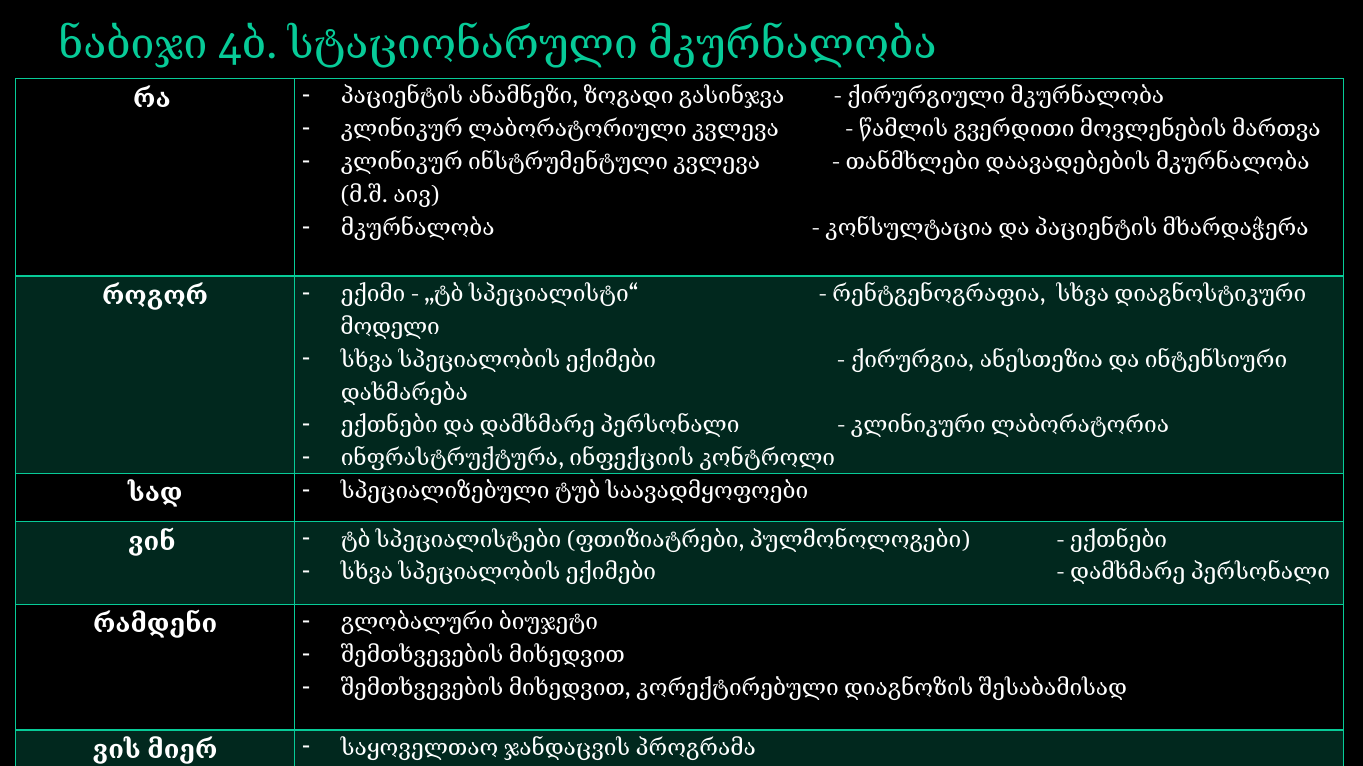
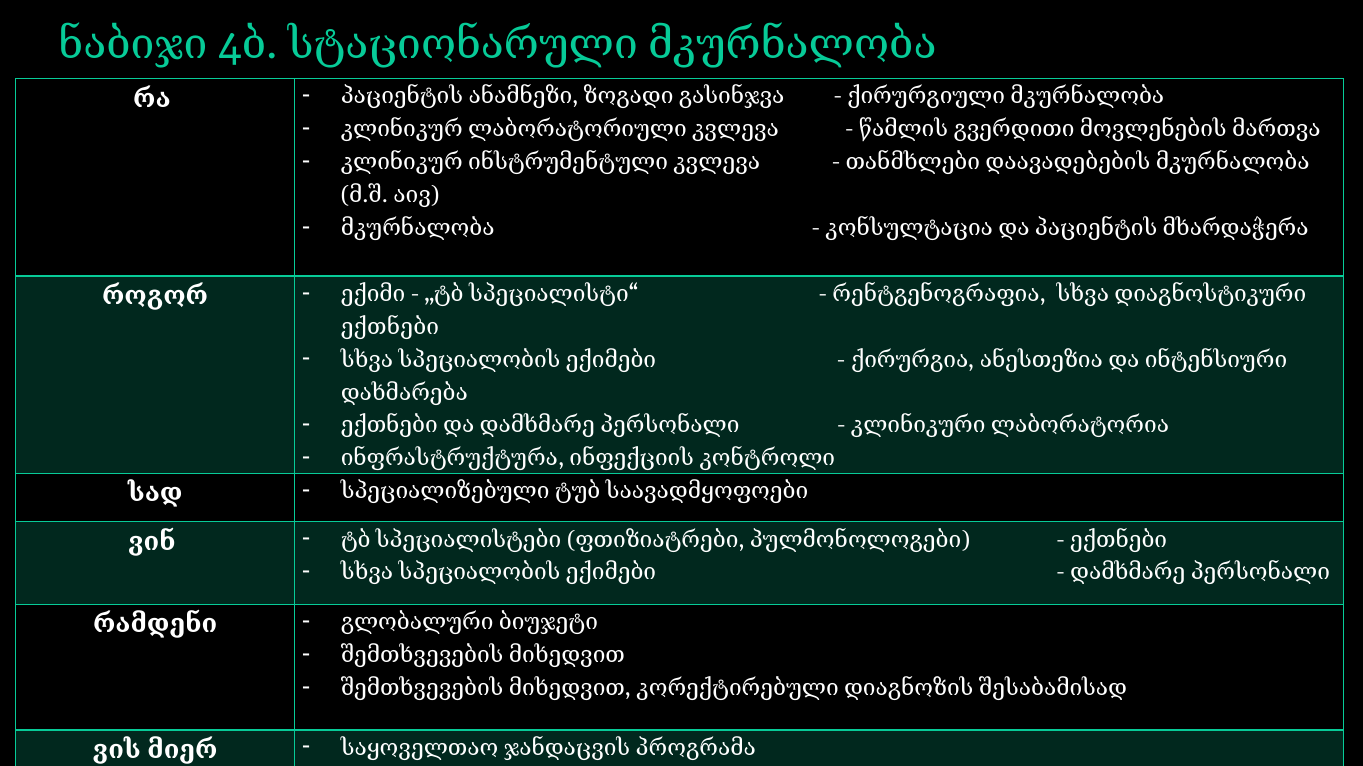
მოდელი at (390, 327): მოდელი -> ექთნები
